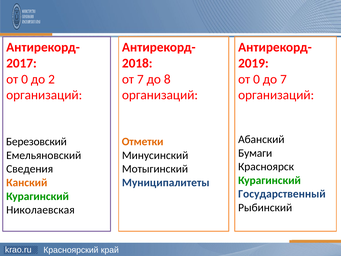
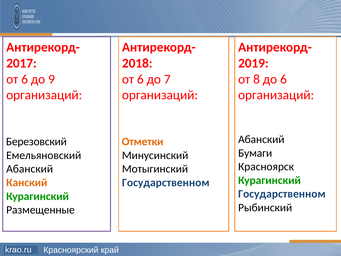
0 at (25, 79): 0 -> 6
2: 2 -> 9
7 at (140, 79): 7 -> 6
до 8: 8 -> 7
0 at (257, 79): 0 -> 8
до 7: 7 -> 6
Сведения at (30, 169): Сведения -> Абанский
Муниципалитеты at (166, 182): Муниципалитеты -> Государственном
Государственный at (282, 194): Государственный -> Государственном
Николаевская: Николаевская -> Размещенные
